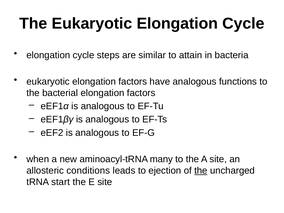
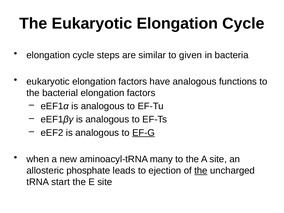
attain: attain -> given
EF-G underline: none -> present
conditions: conditions -> phosphate
